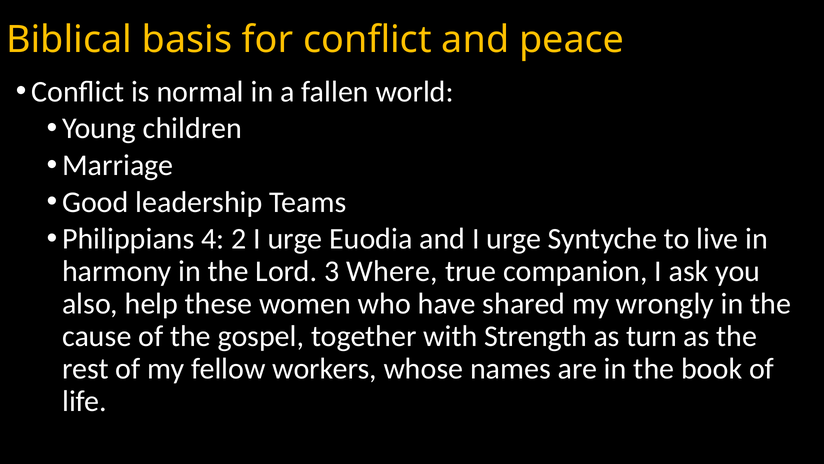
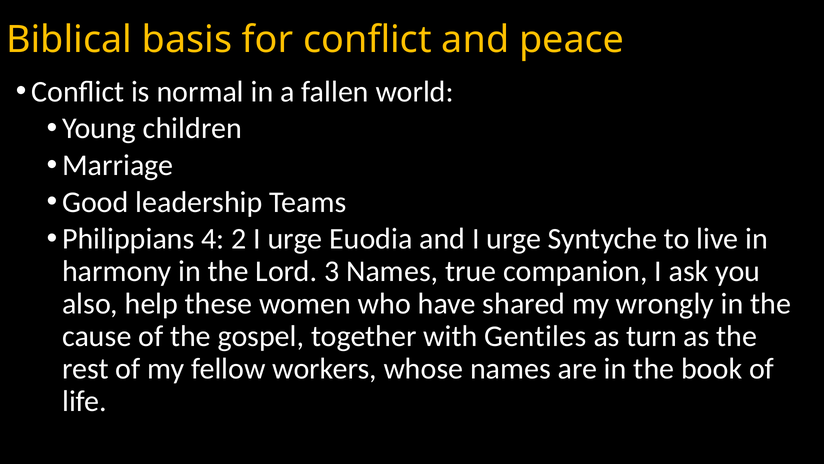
3 Where: Where -> Names
Strength: Strength -> Gentiles
